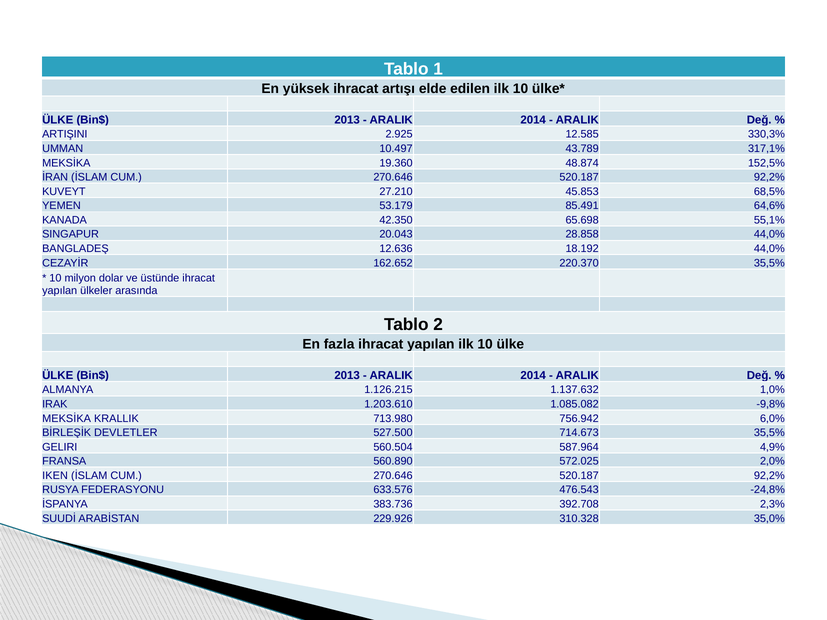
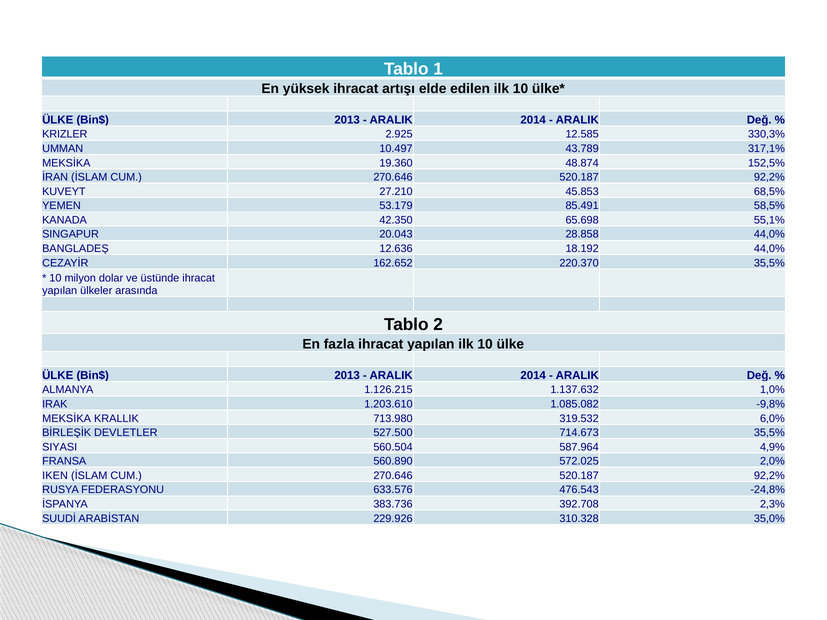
ARTIŞINI: ARTIŞINI -> KRIZLER
64,6%: 64,6% -> 58,5%
756.942: 756.942 -> 319.532
GELIRI: GELIRI -> SIYASI
